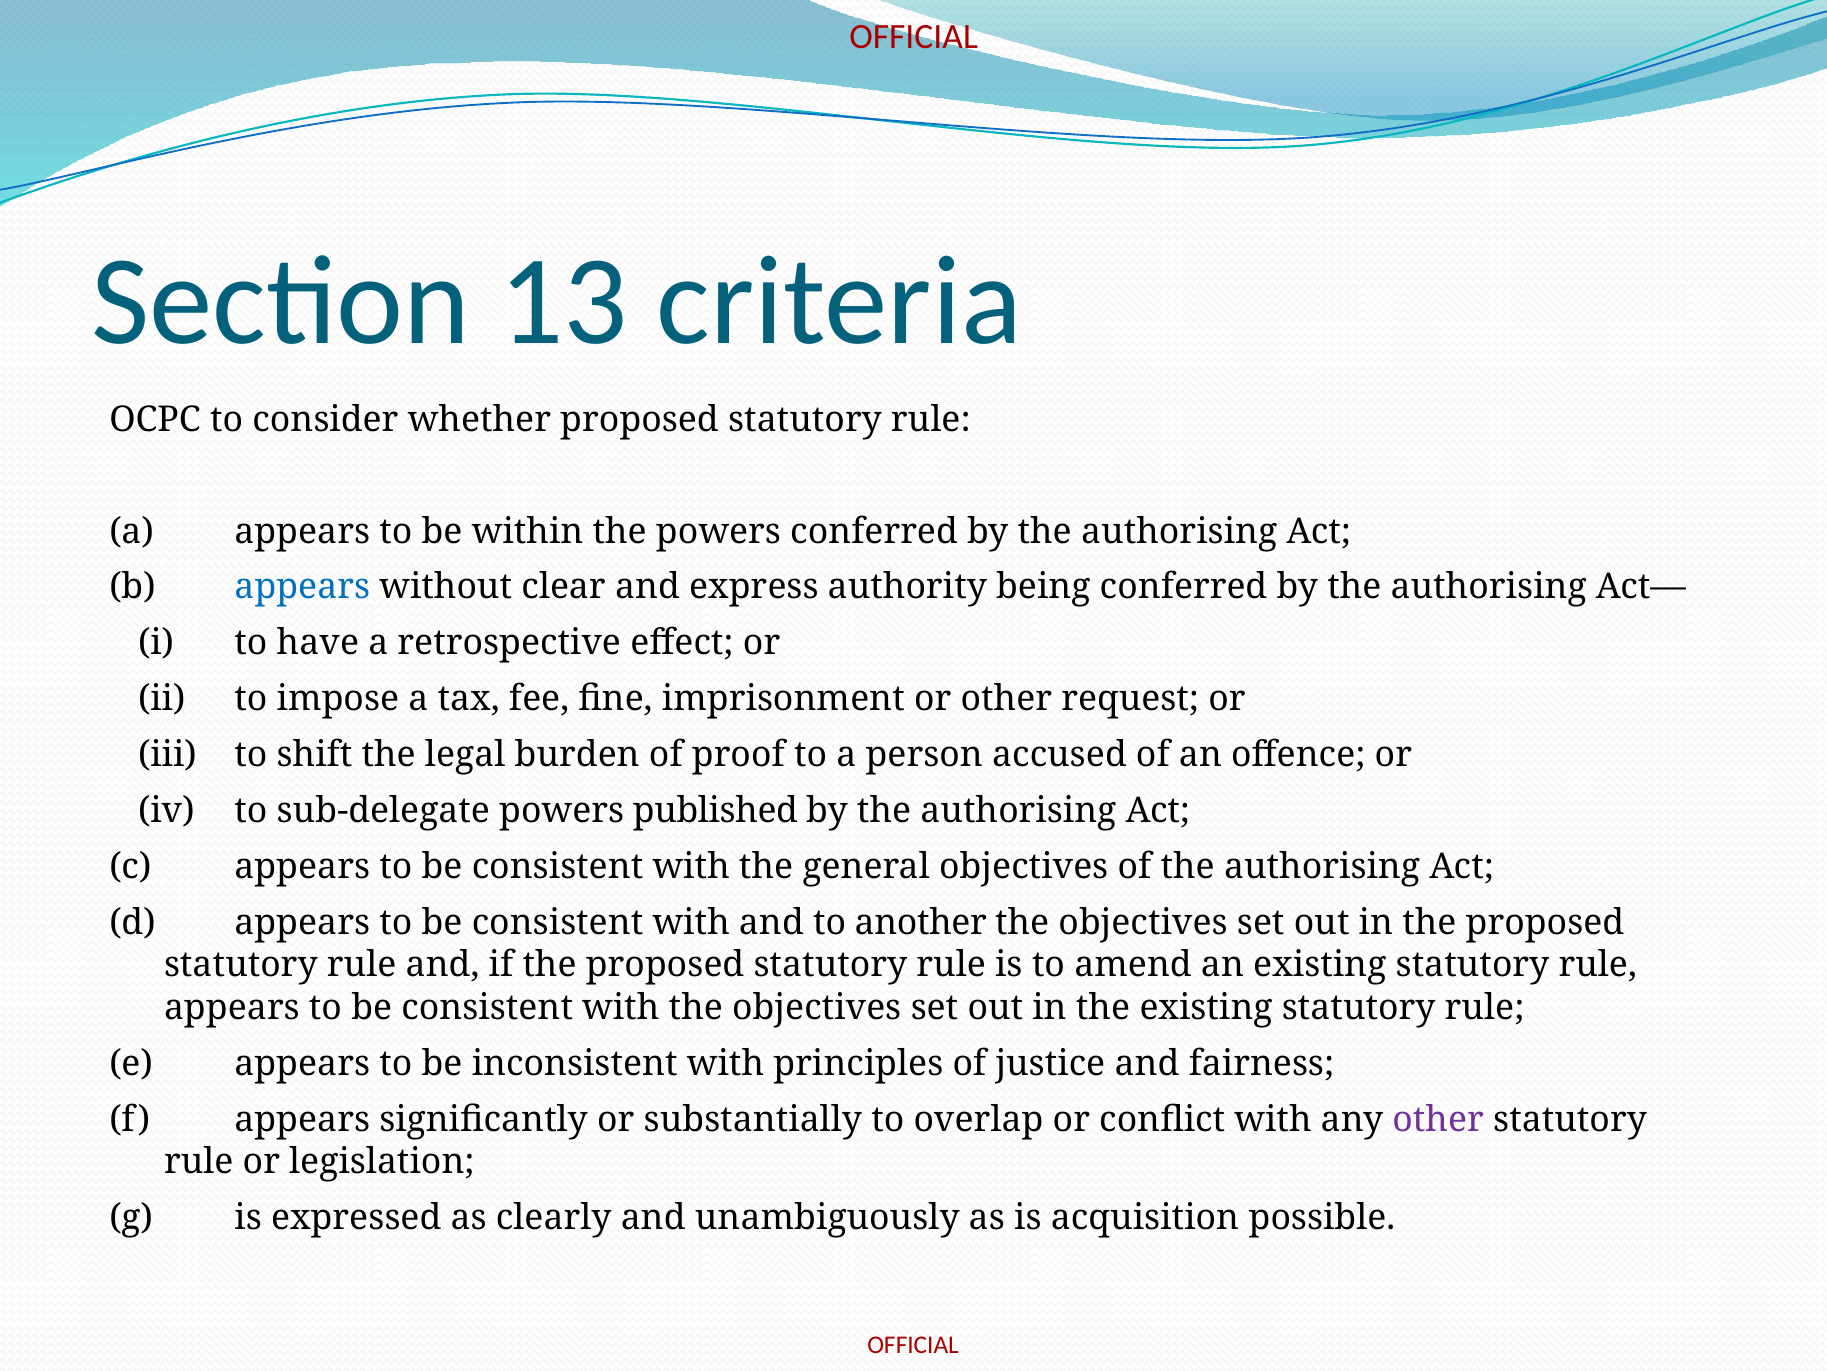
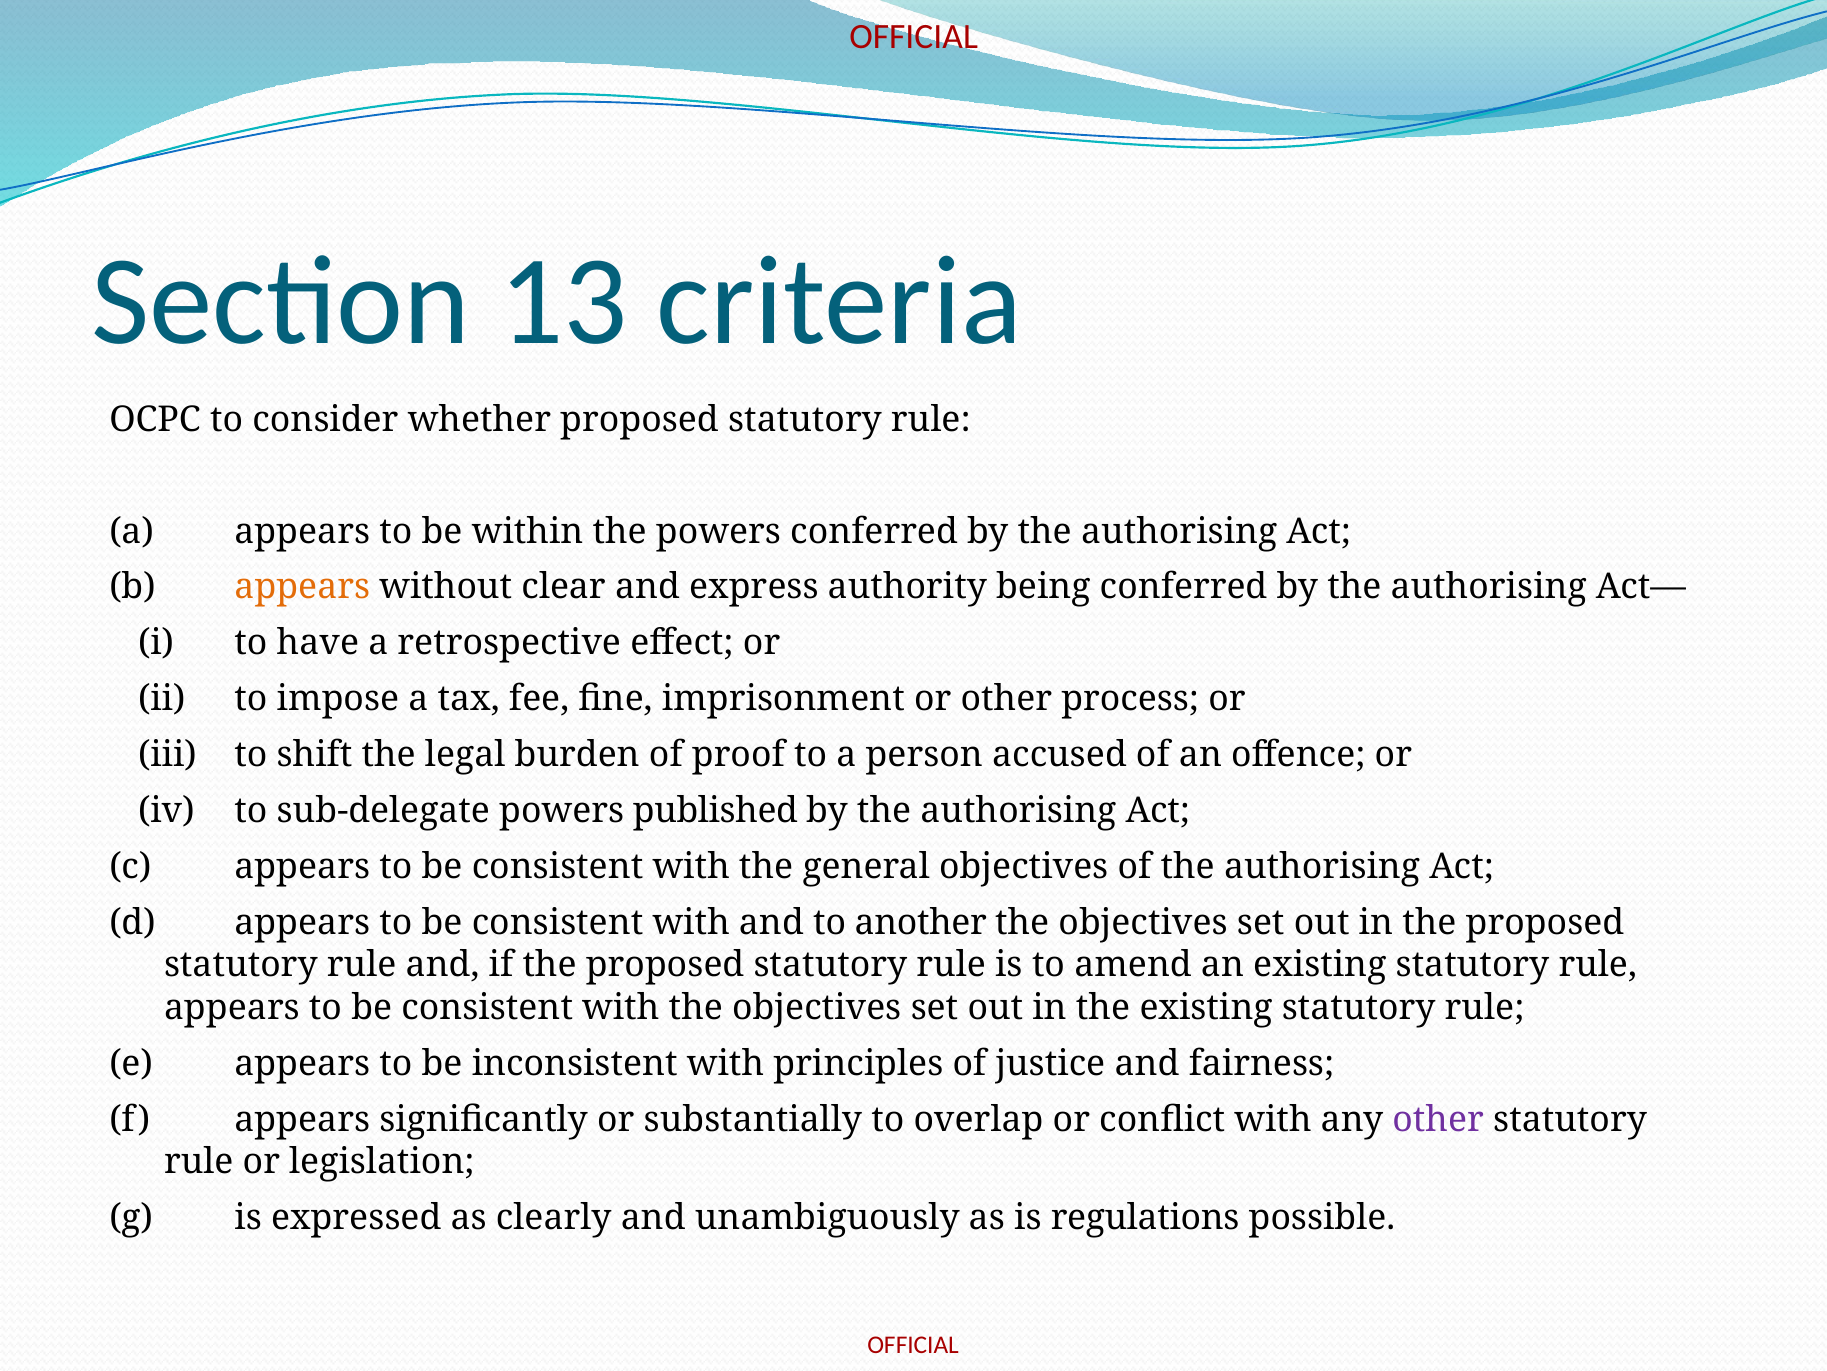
appears at (302, 587) colour: blue -> orange
request: request -> process
acquisition: acquisition -> regulations
